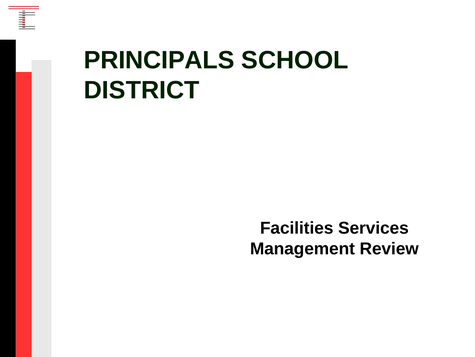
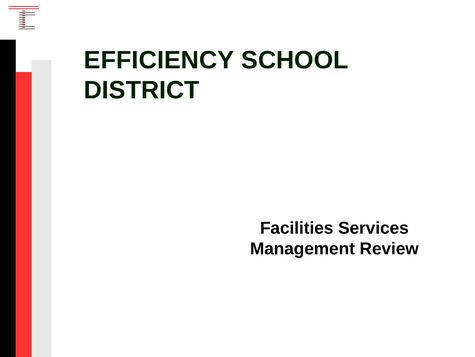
PRINCIPALS: PRINCIPALS -> EFFICIENCY
